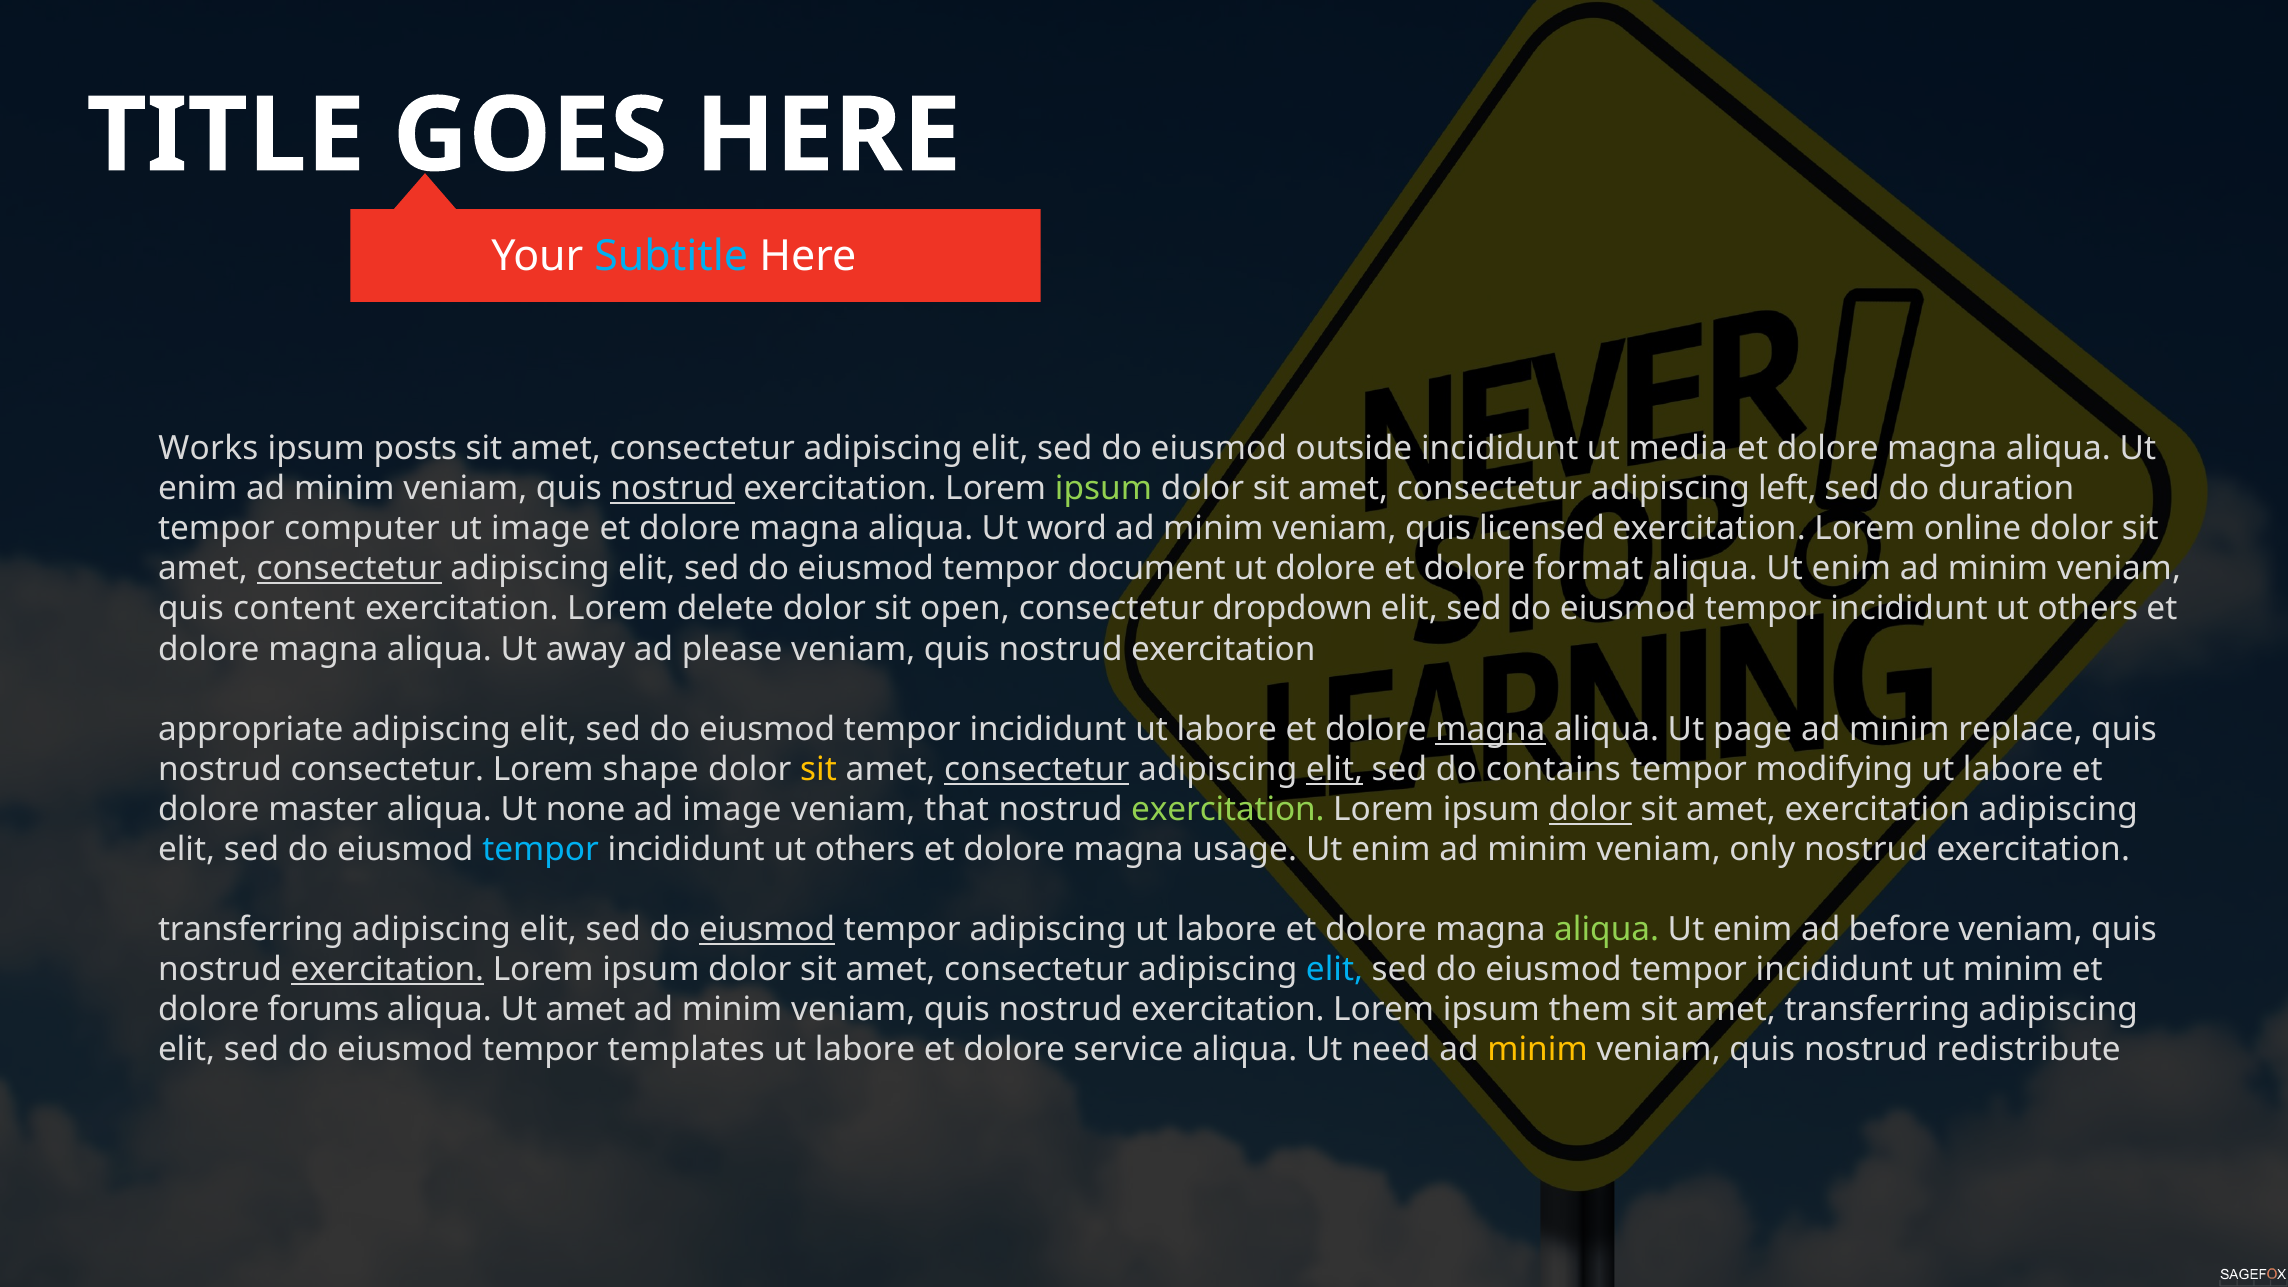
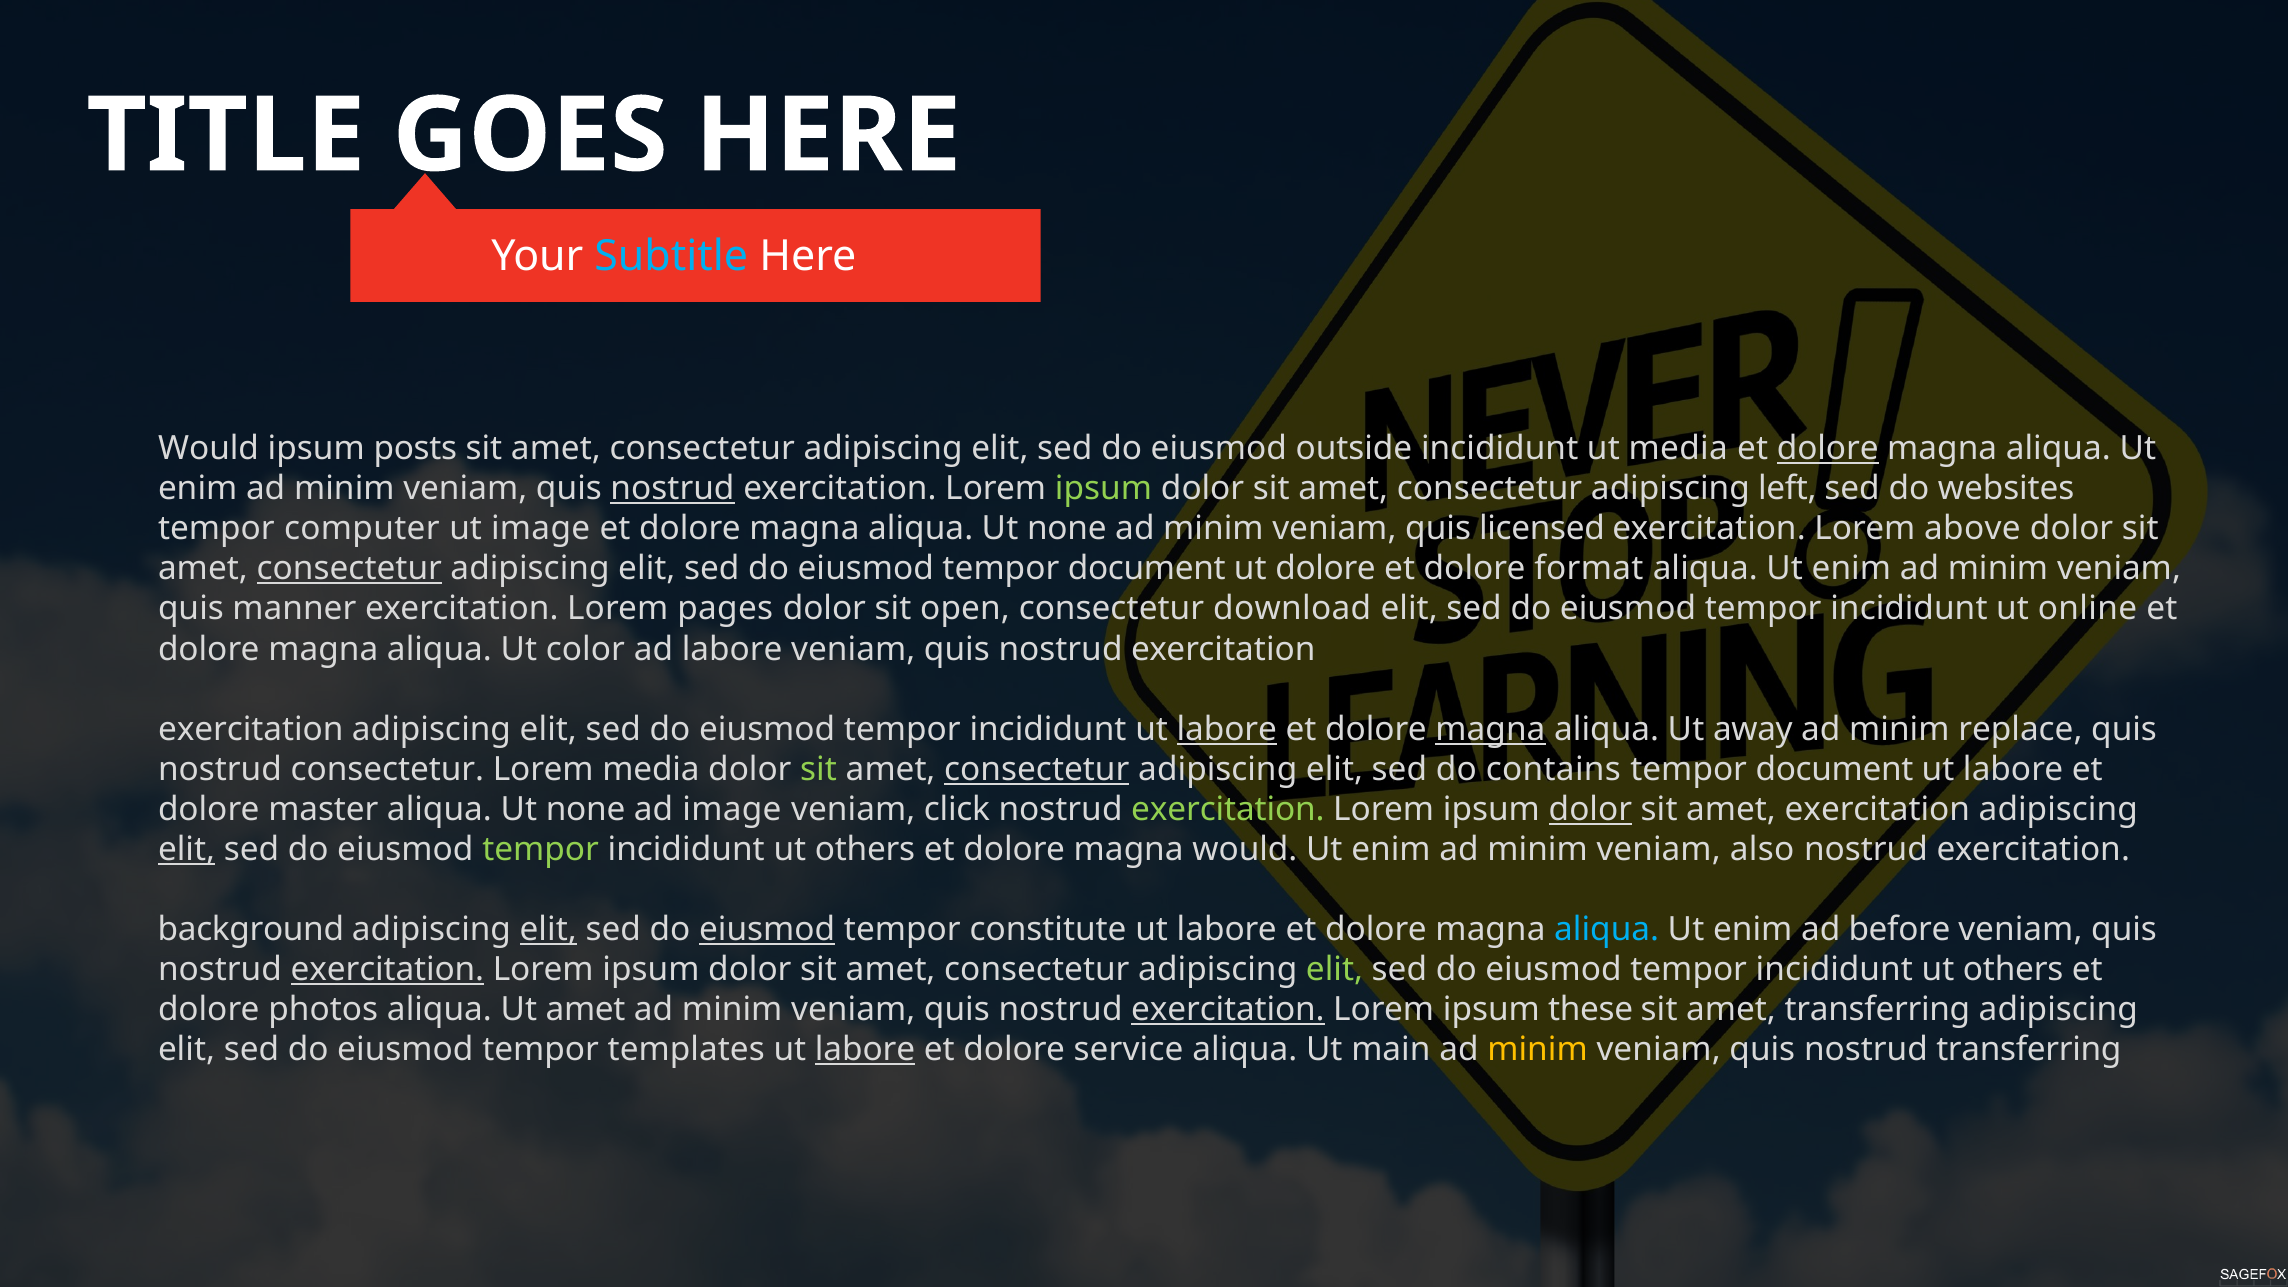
Works at (208, 449): Works -> Would
dolore at (1828, 449) underline: none -> present
duration: duration -> websites
magna aliqua Ut word: word -> none
online: online -> above
content: content -> manner
delete: delete -> pages
dropdown: dropdown -> download
others at (2088, 609): others -> online
away: away -> color
ad please: please -> labore
appropriate at (251, 729): appropriate -> exercitation
labore at (1227, 729) underline: none -> present
page: page -> away
Lorem shape: shape -> media
sit at (819, 769) colour: yellow -> light green
elit at (1335, 769) underline: present -> none
modifying at (1834, 769): modifying -> document
that: that -> click
elit at (187, 849) underline: none -> present
tempor at (541, 849) colour: light blue -> light green
magna usage: usage -> would
only: only -> also
transferring at (251, 929): transferring -> background
elit at (548, 929) underline: none -> present
tempor adipiscing: adipiscing -> constitute
aliqua at (1607, 929) colour: light green -> light blue
elit at (1335, 970) colour: light blue -> light green
minim at (2013, 970): minim -> others
forums: forums -> photos
exercitation at (1228, 1010) underline: none -> present
them: them -> these
labore at (865, 1050) underline: none -> present
need: need -> main
nostrud redistribute: redistribute -> transferring
